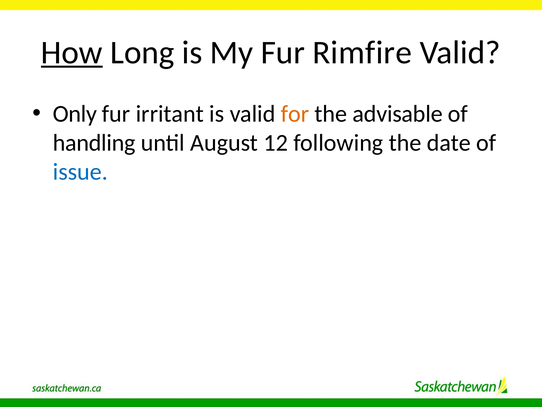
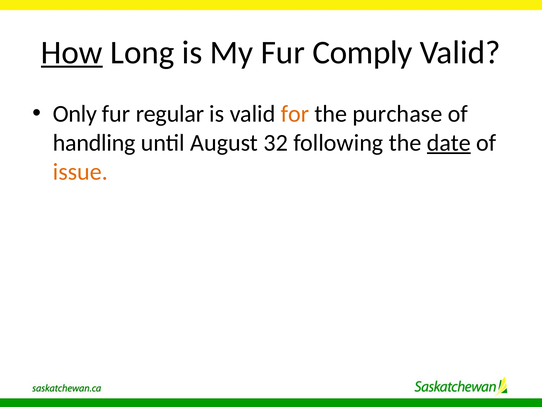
Rimfire: Rimfire -> Comply
irritant: irritant -> regular
advisable: advisable -> purchase
12: 12 -> 32
date underline: none -> present
issue colour: blue -> orange
